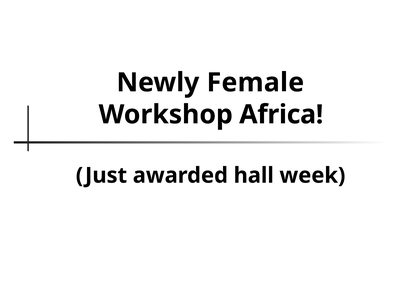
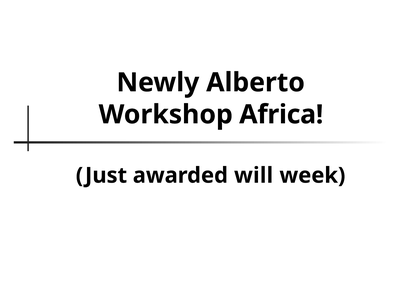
Female: Female -> Alberto
hall: hall -> will
